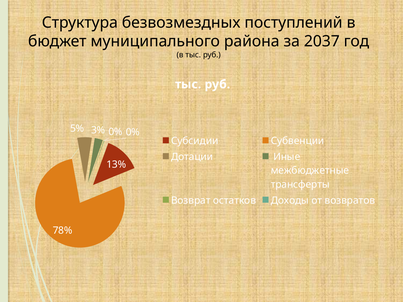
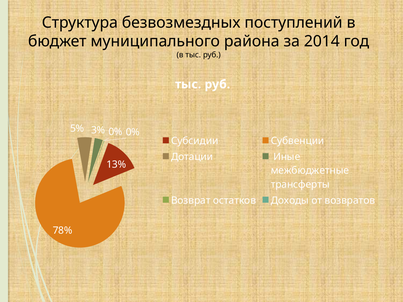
2037: 2037 -> 2014
